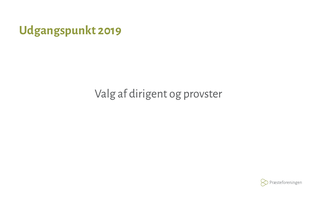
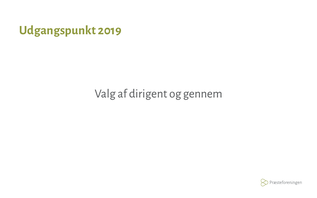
provster: provster -> gennem
